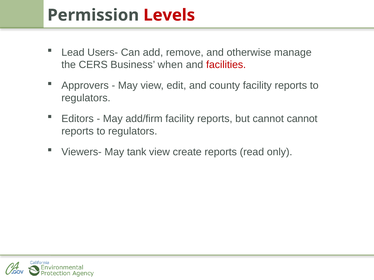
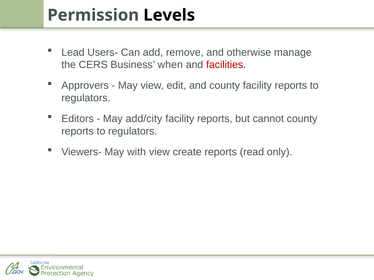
Levels colour: red -> black
add/firm: add/firm -> add/city
cannot cannot: cannot -> county
tank: tank -> with
